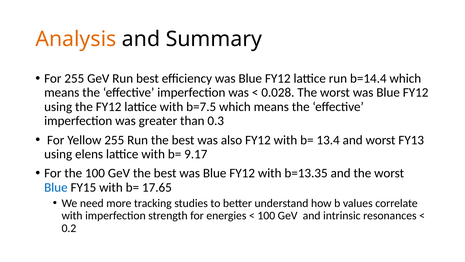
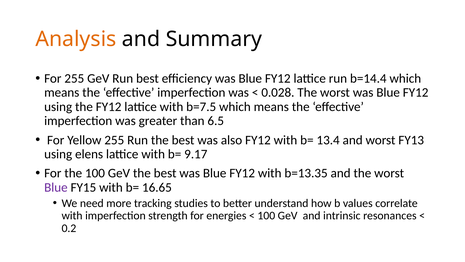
0.3: 0.3 -> 6.5
Blue at (56, 187) colour: blue -> purple
17.65: 17.65 -> 16.65
